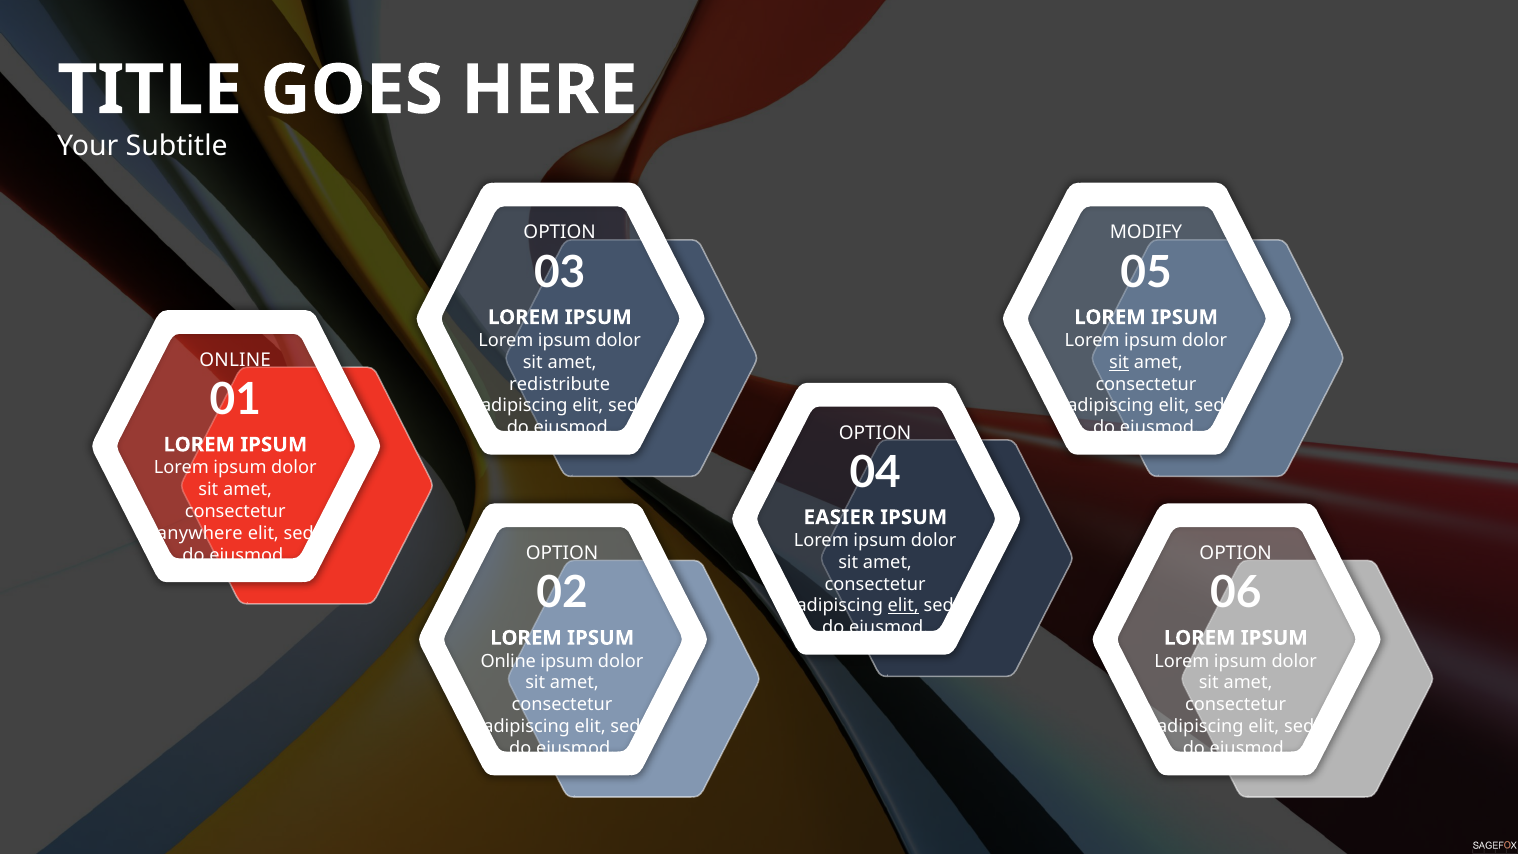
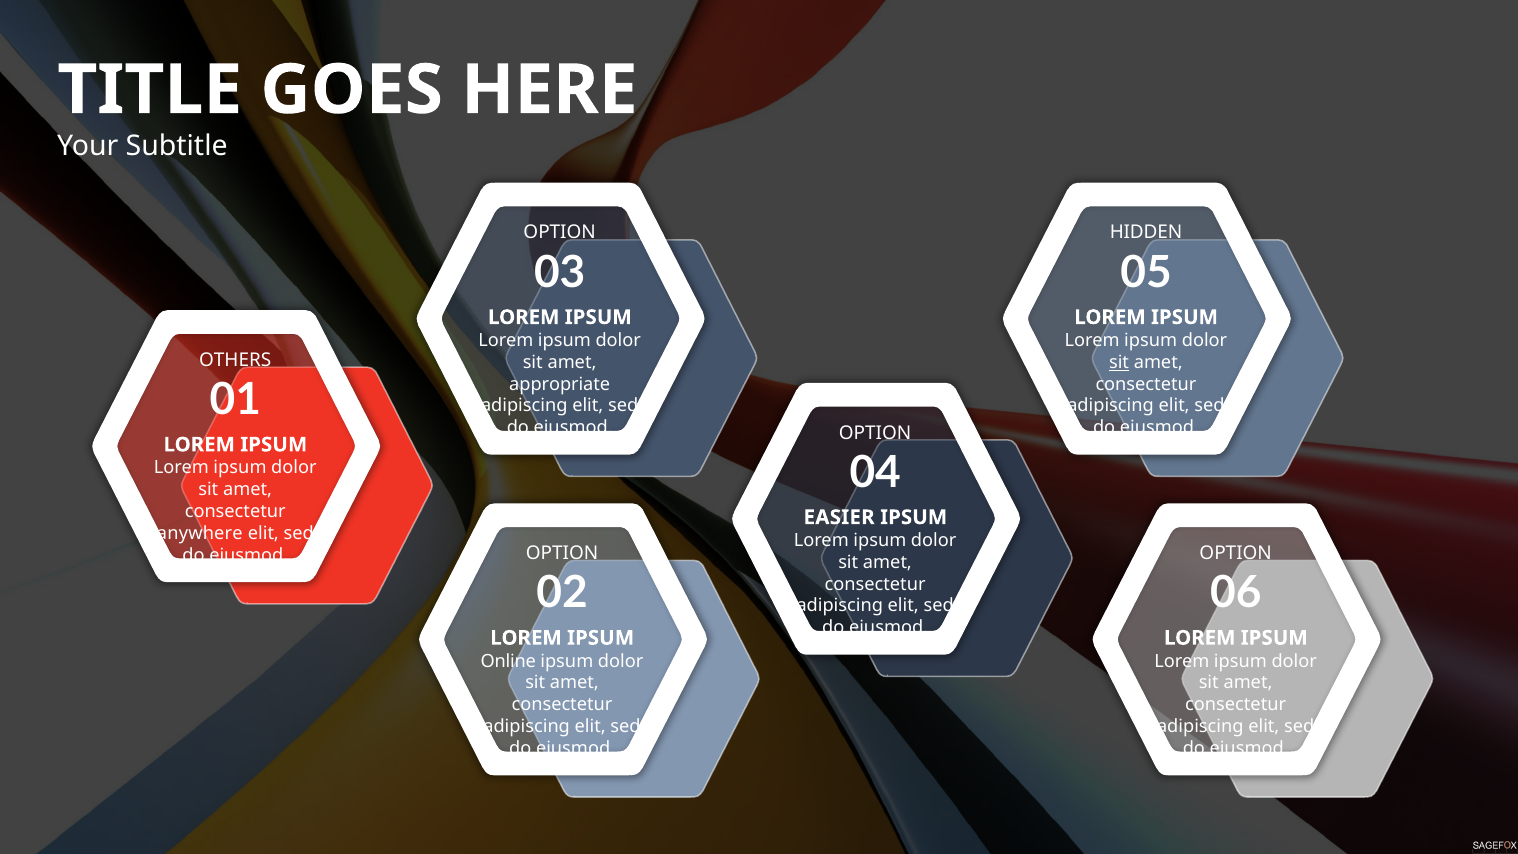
MODIFY: MODIFY -> HIDDEN
ONLINE at (235, 360): ONLINE -> OTHERS
redistribute: redistribute -> appropriate
elit at (903, 606) underline: present -> none
